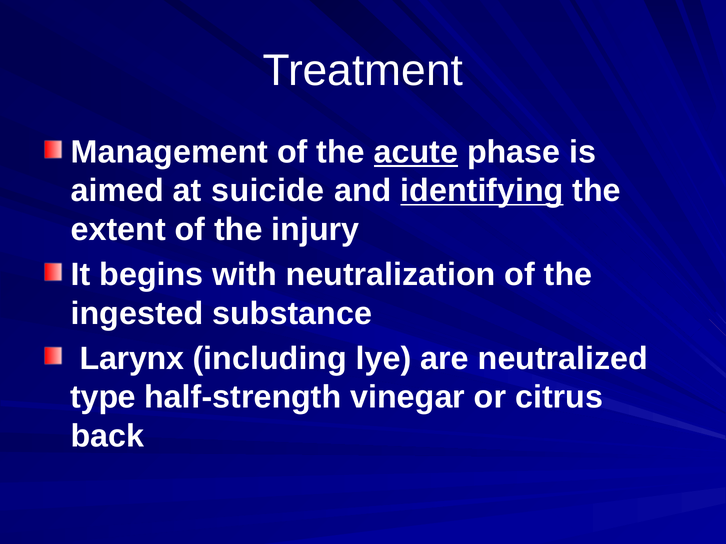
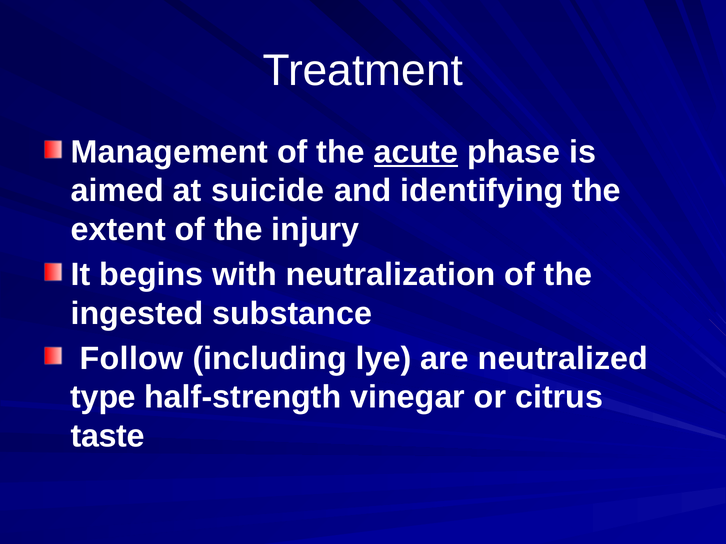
identifying underline: present -> none
Larynx: Larynx -> Follow
back: back -> taste
